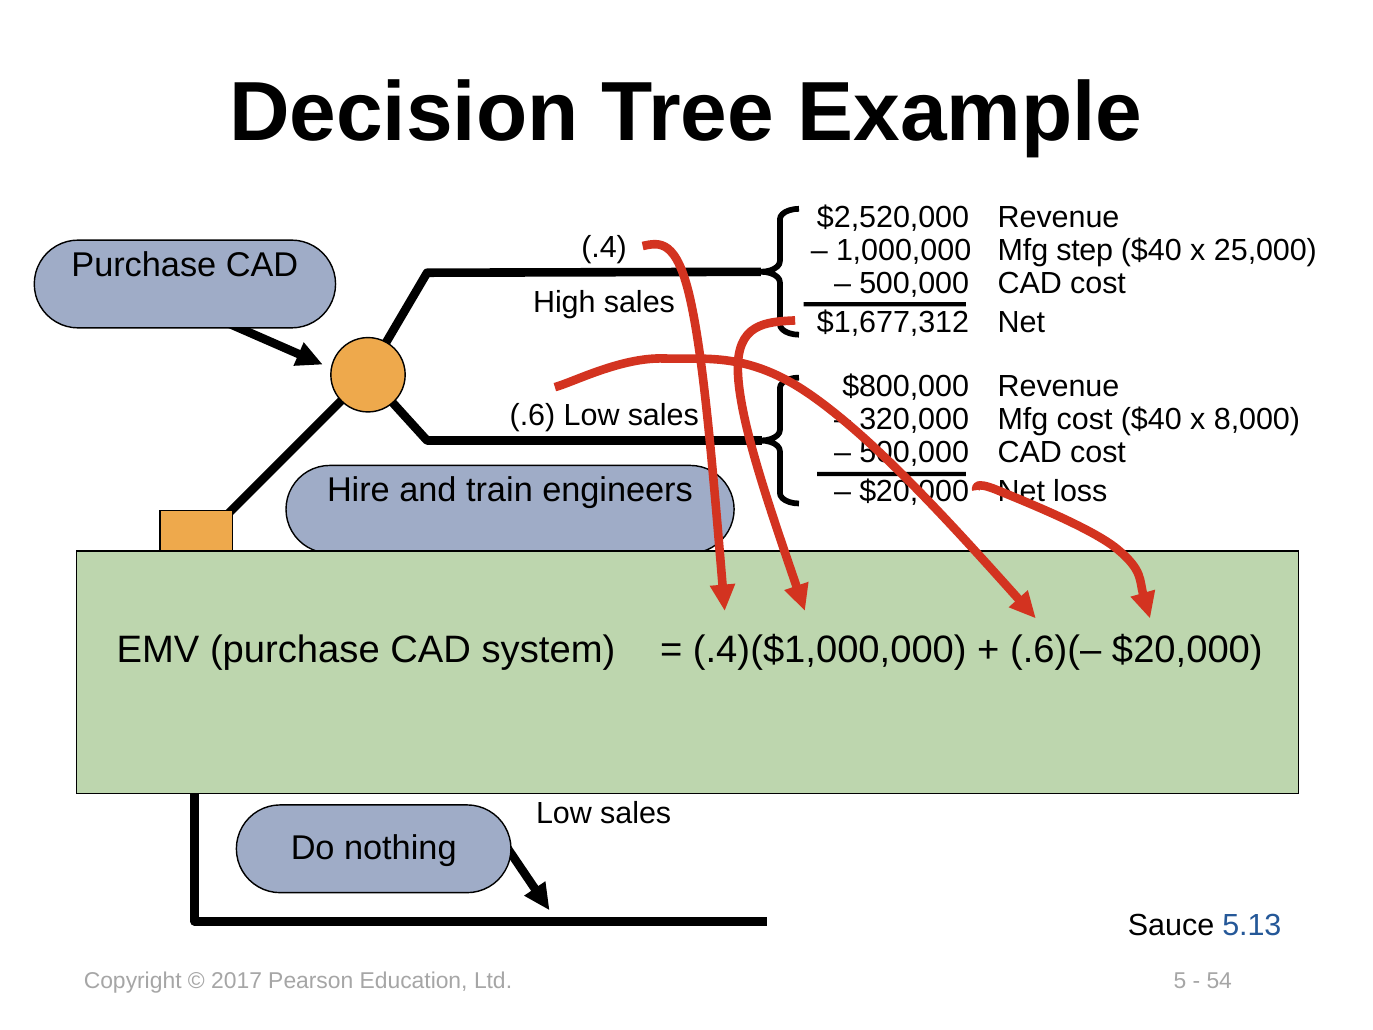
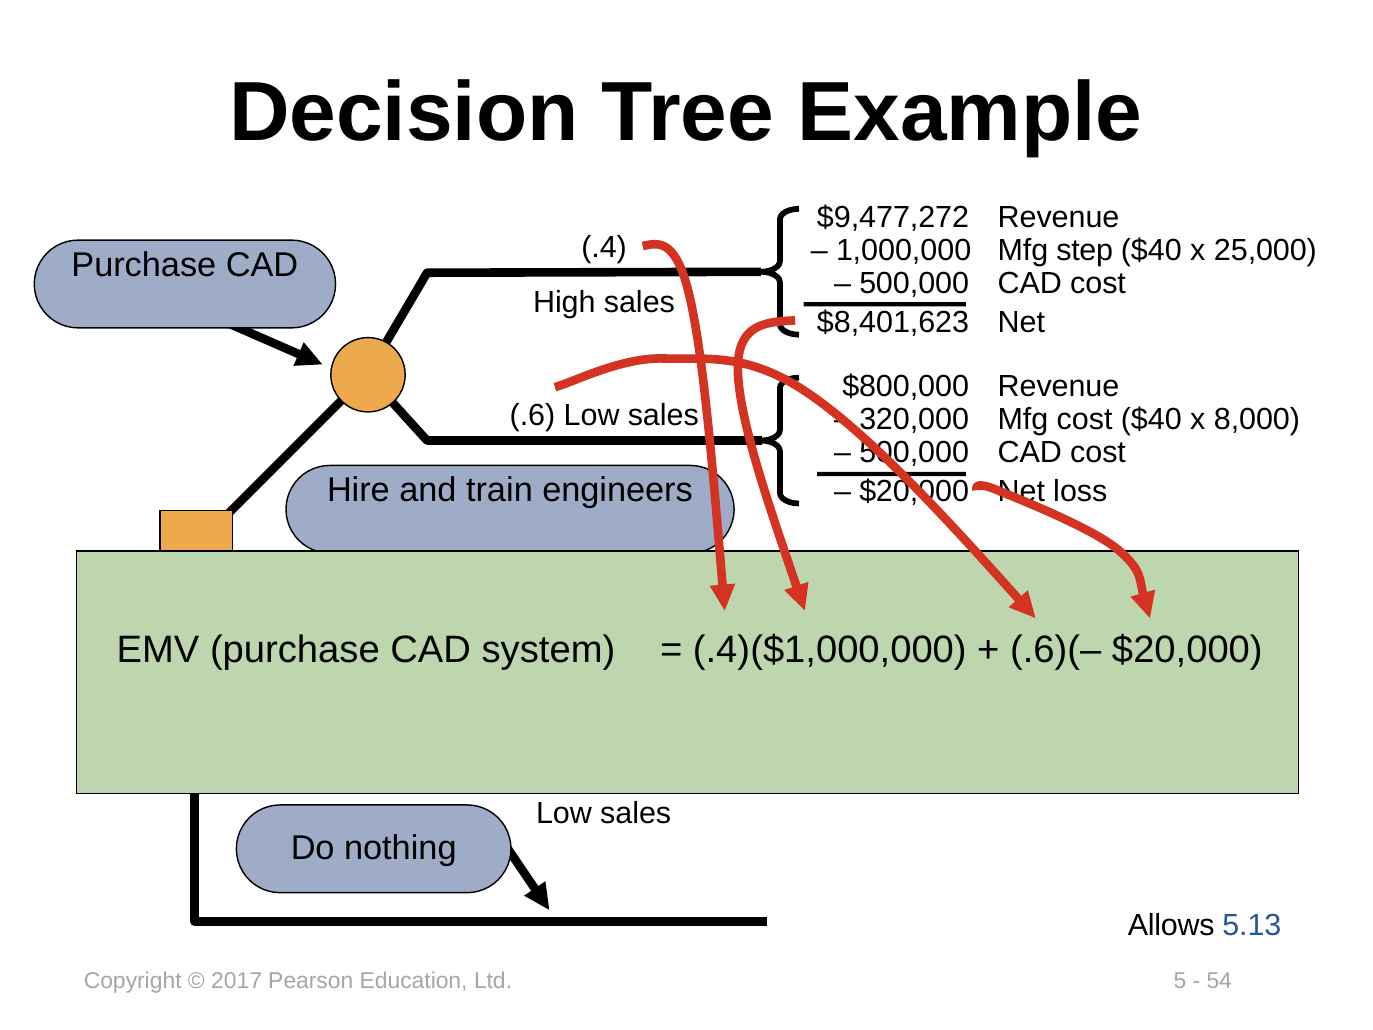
$2,520,000: $2,520,000 -> $9,477,272
$1,677,312: $1,677,312 -> $8,401,623
Sauce: Sauce -> Allows
